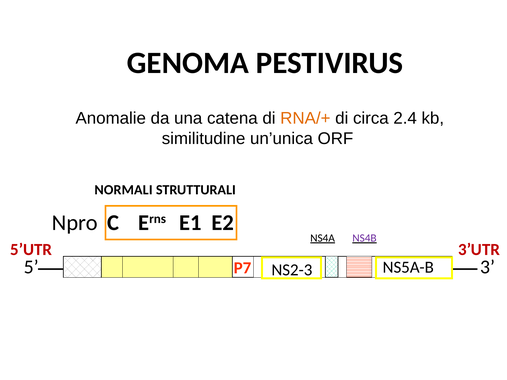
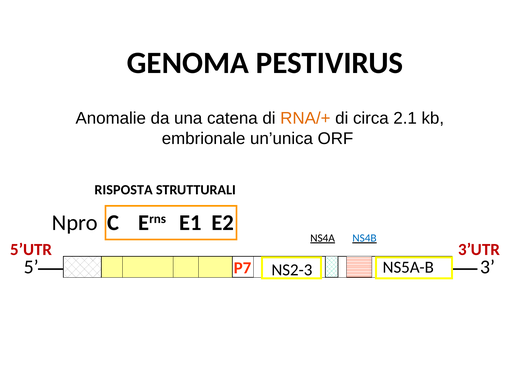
2.4: 2.4 -> 2.1
similitudine: similitudine -> embrionale
NORMALI: NORMALI -> RISPOSTA
NS4B colour: purple -> blue
